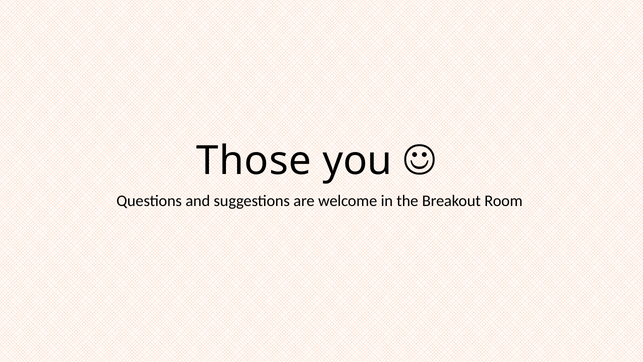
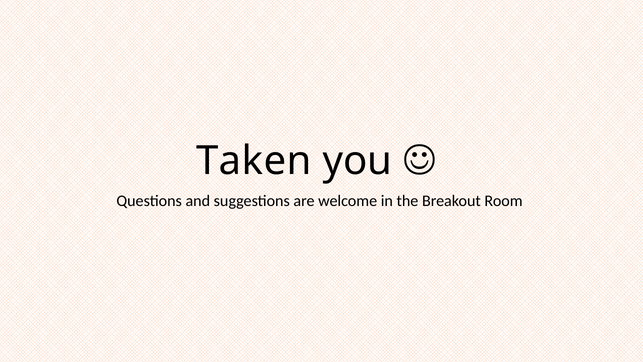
Those: Those -> Taken
